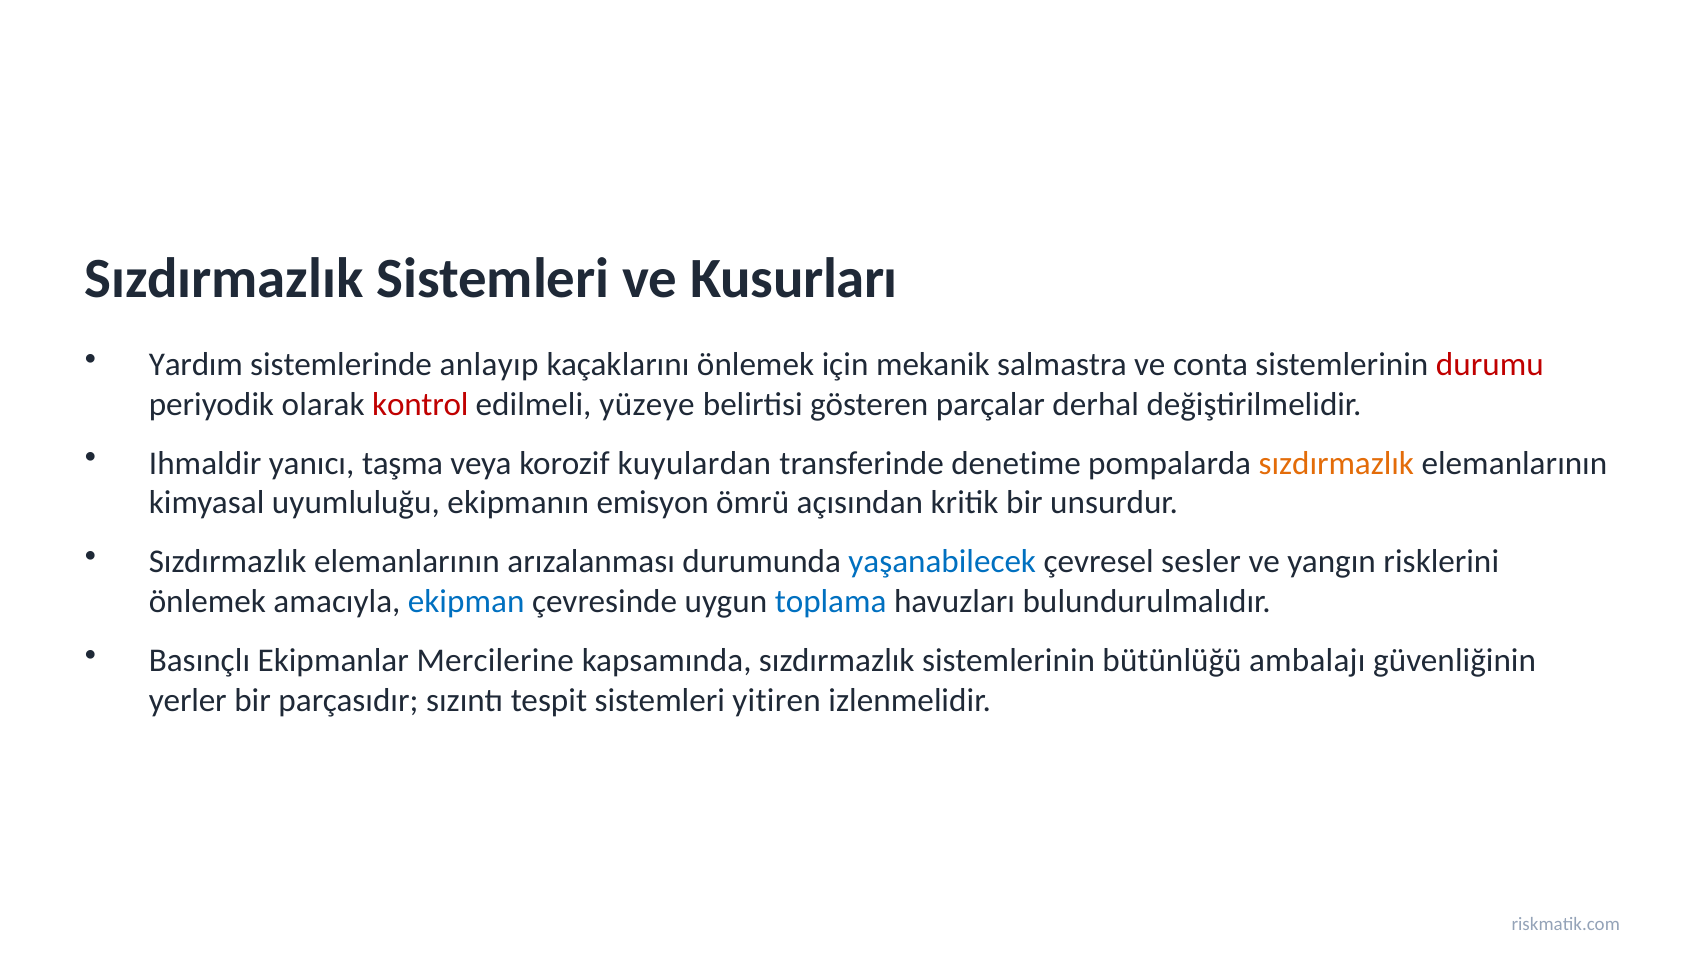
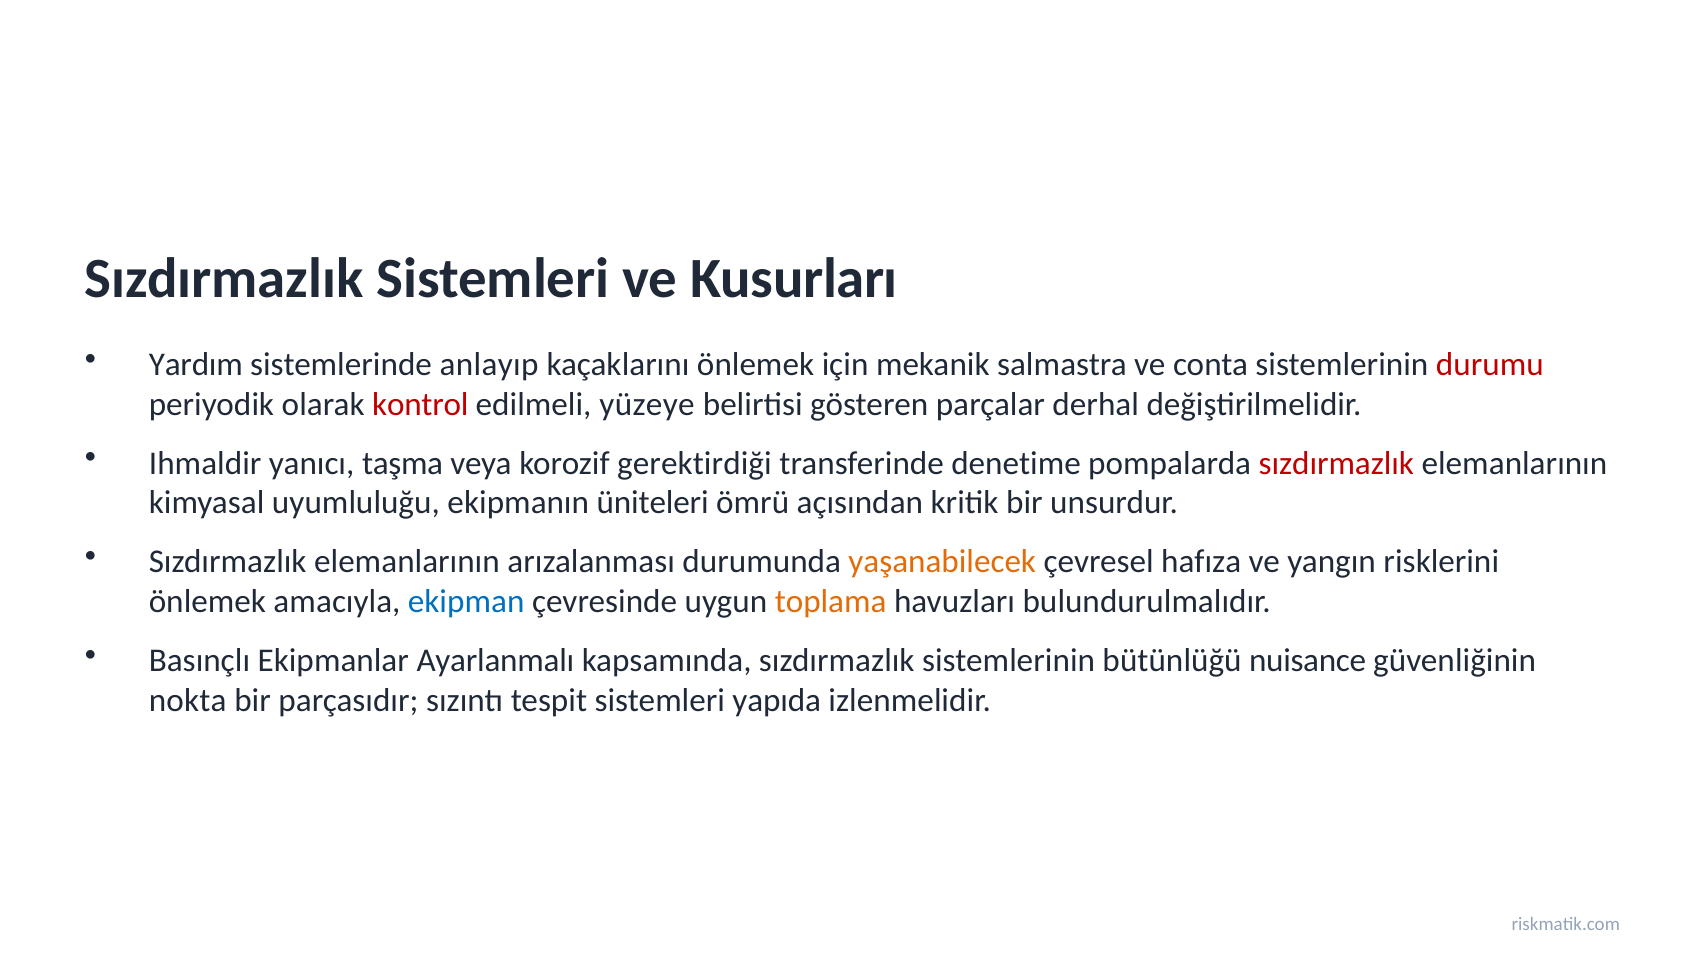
kuyulardan: kuyulardan -> gerektirdiği
sızdırmazlık at (1336, 463) colour: orange -> red
emisyon: emisyon -> üniteleri
yaşanabilecek colour: blue -> orange
sesler: sesler -> hafıza
toplama colour: blue -> orange
Mercilerine: Mercilerine -> Ayarlanmalı
ambalajı: ambalajı -> nuisance
yerler: yerler -> nokta
yitiren: yitiren -> yapıda
